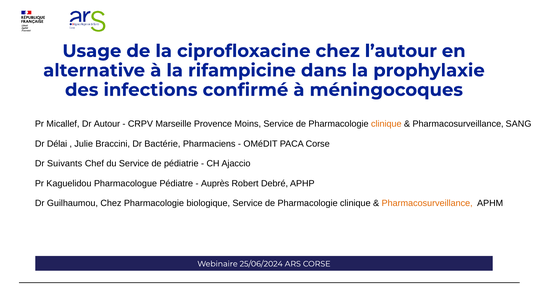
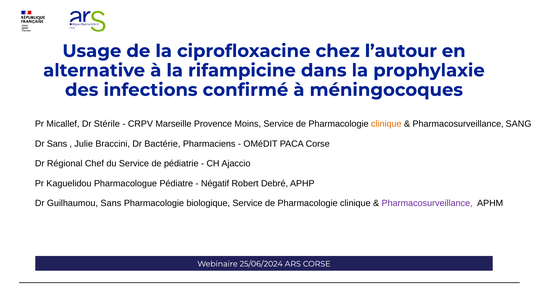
Autour: Autour -> Stérile
Dr Délai: Délai -> Sans
Suivants: Suivants -> Régional
Auprès: Auprès -> Négatif
Guilhaumou Chez: Chez -> Sans
Pharmacosurveillance at (427, 204) colour: orange -> purple
